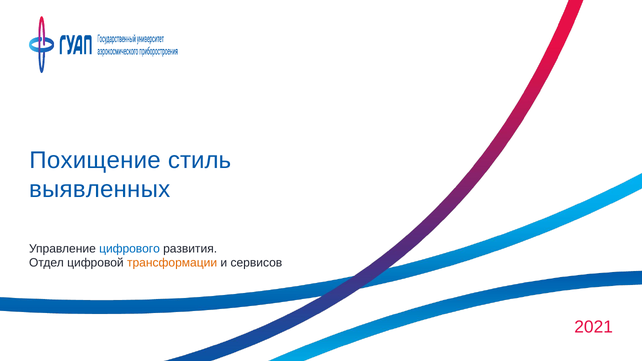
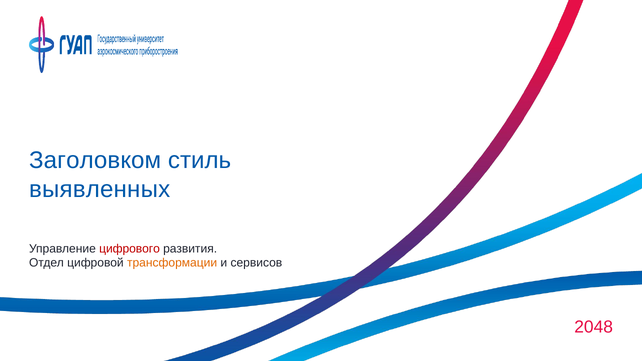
Похищение: Похищение -> Заголовком
цифрового colour: blue -> red
2021: 2021 -> 2048
